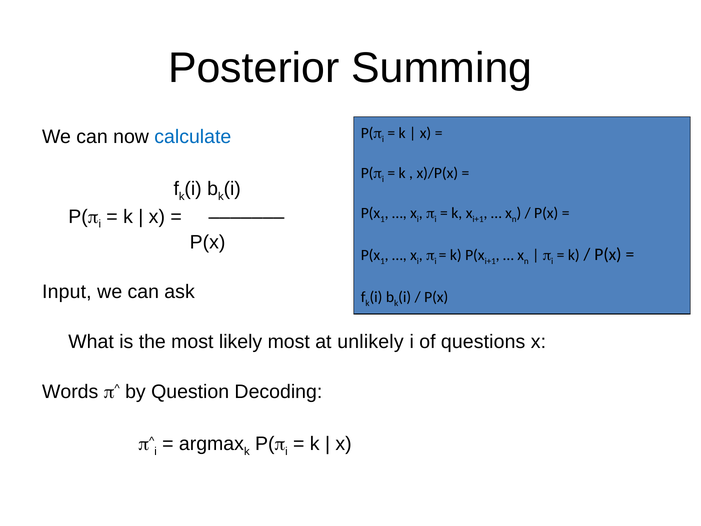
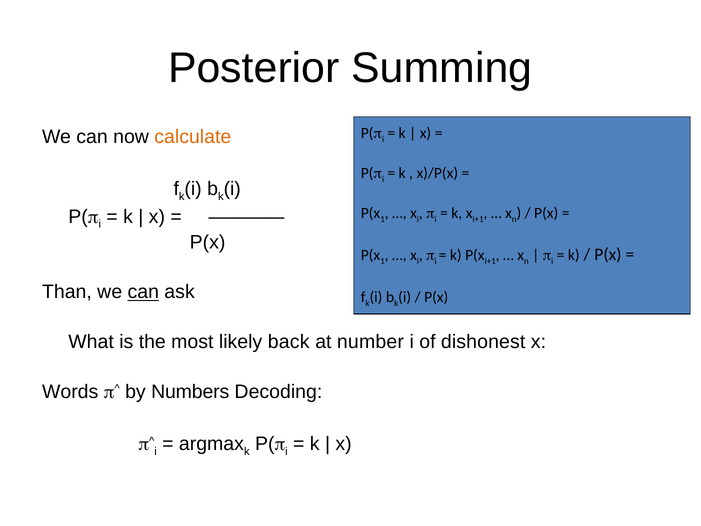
calculate colour: blue -> orange
Input: Input -> Than
can at (143, 292) underline: none -> present
likely most: most -> back
unlikely: unlikely -> number
questions: questions -> dishonest
Question: Question -> Numbers
